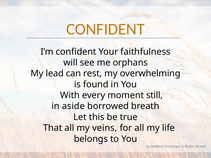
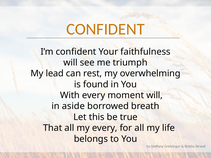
orphans: orphans -> triumph
moment still: still -> will
my veins: veins -> every
